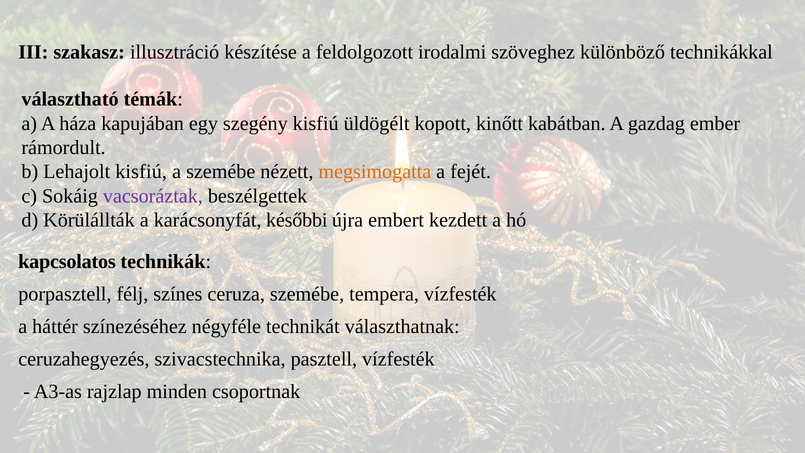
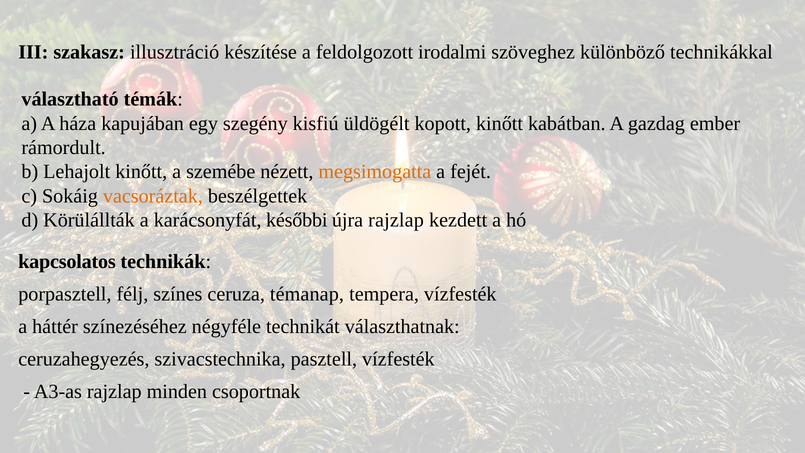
Lehajolt kisfiú: kisfiú -> kinőtt
vacsoráztak colour: purple -> orange
újra embert: embert -> rajzlap
ceruza szemébe: szemébe -> témanap
